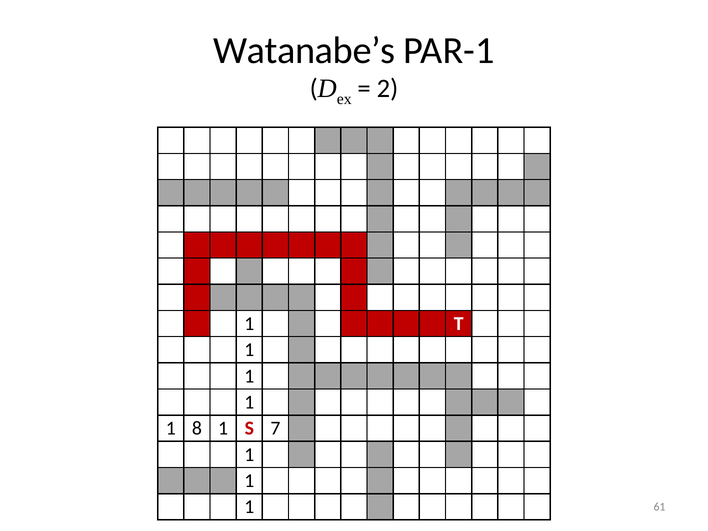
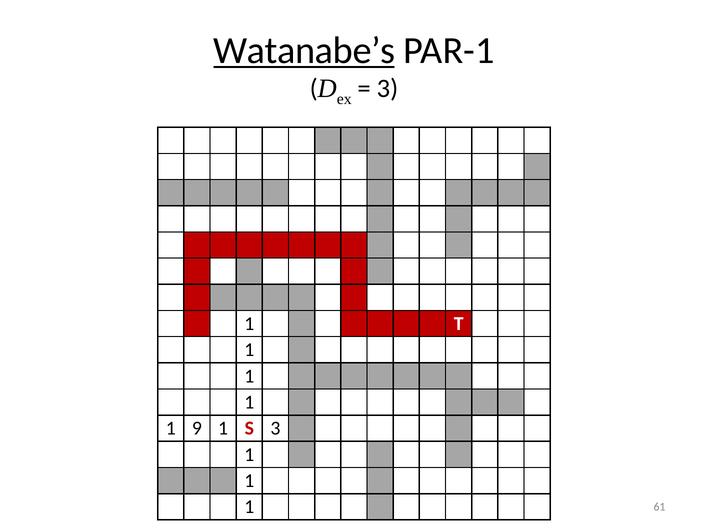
Watanabe’s underline: none -> present
2 at (387, 89): 2 -> 3
8: 8 -> 9
S 7: 7 -> 3
